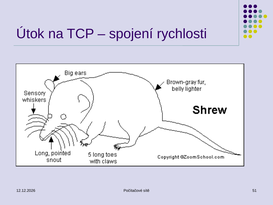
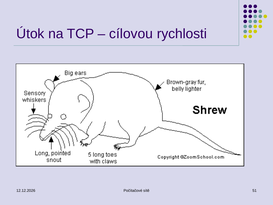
spojení: spojení -> cílovou
